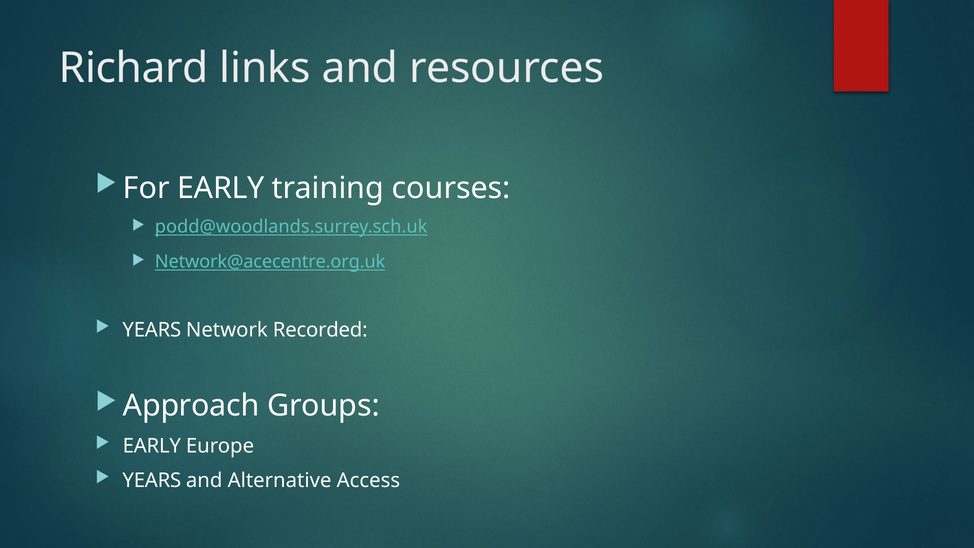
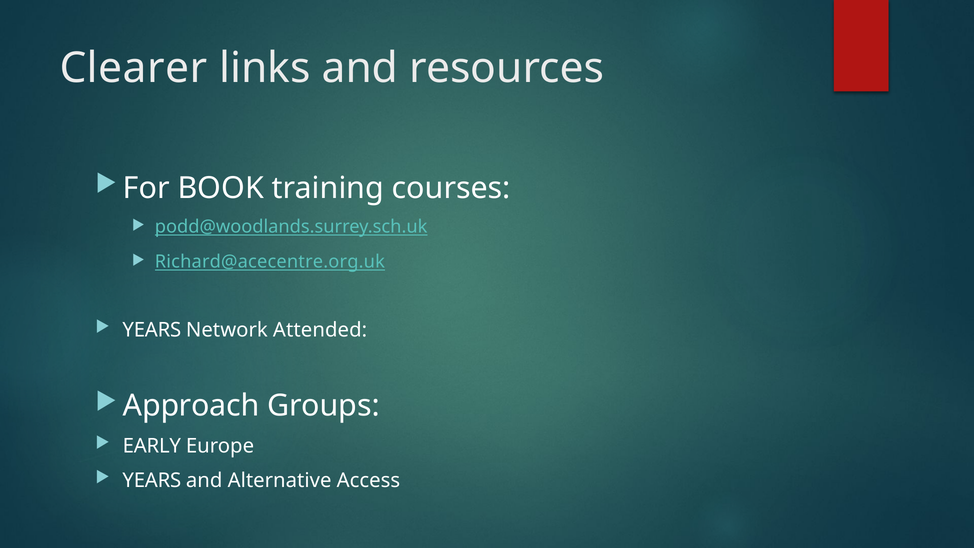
Richard: Richard -> Clearer
For EARLY: EARLY -> BOOK
Network@acecentre.org.uk: Network@acecentre.org.uk -> Richard@acecentre.org.uk
Recorded: Recorded -> Attended
